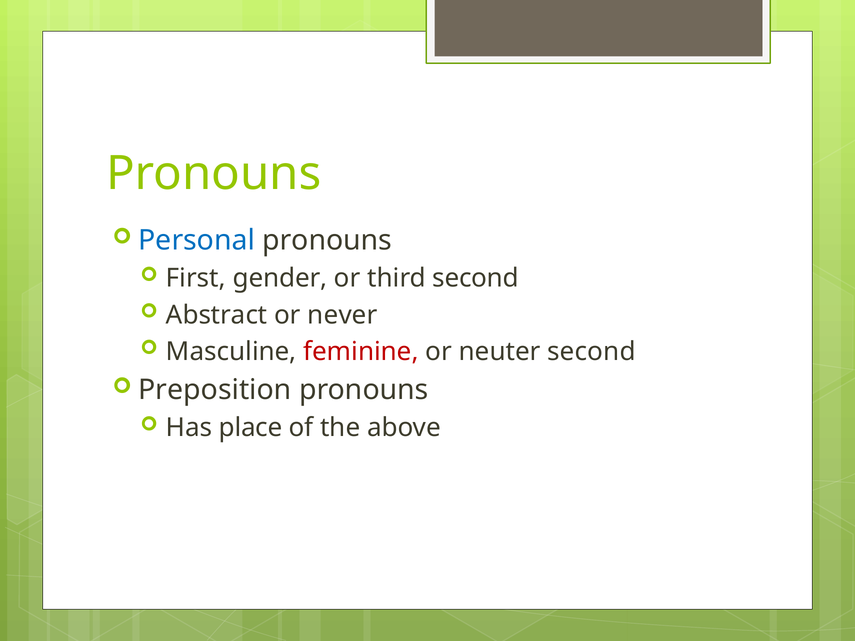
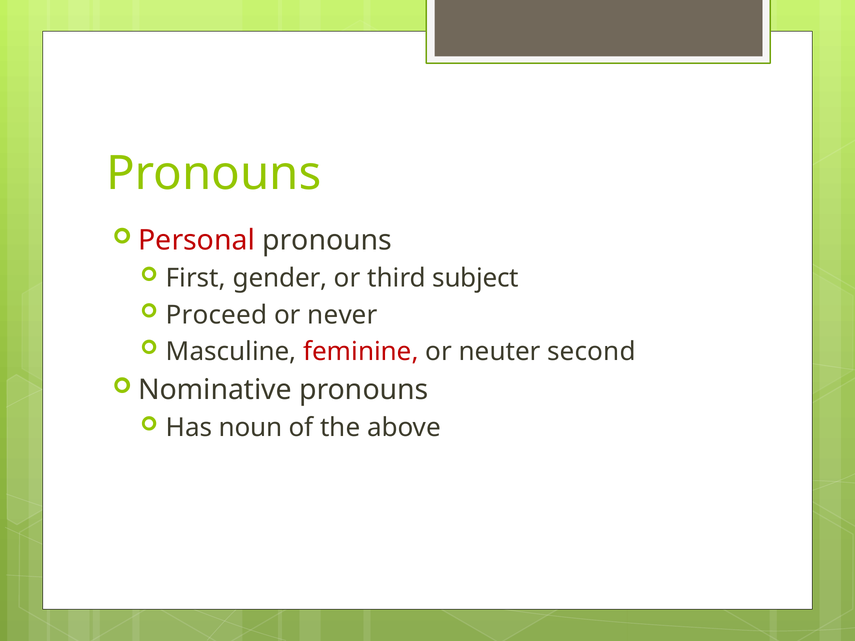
Personal colour: blue -> red
third second: second -> subject
Abstract: Abstract -> Proceed
Preposition: Preposition -> Nominative
place: place -> noun
